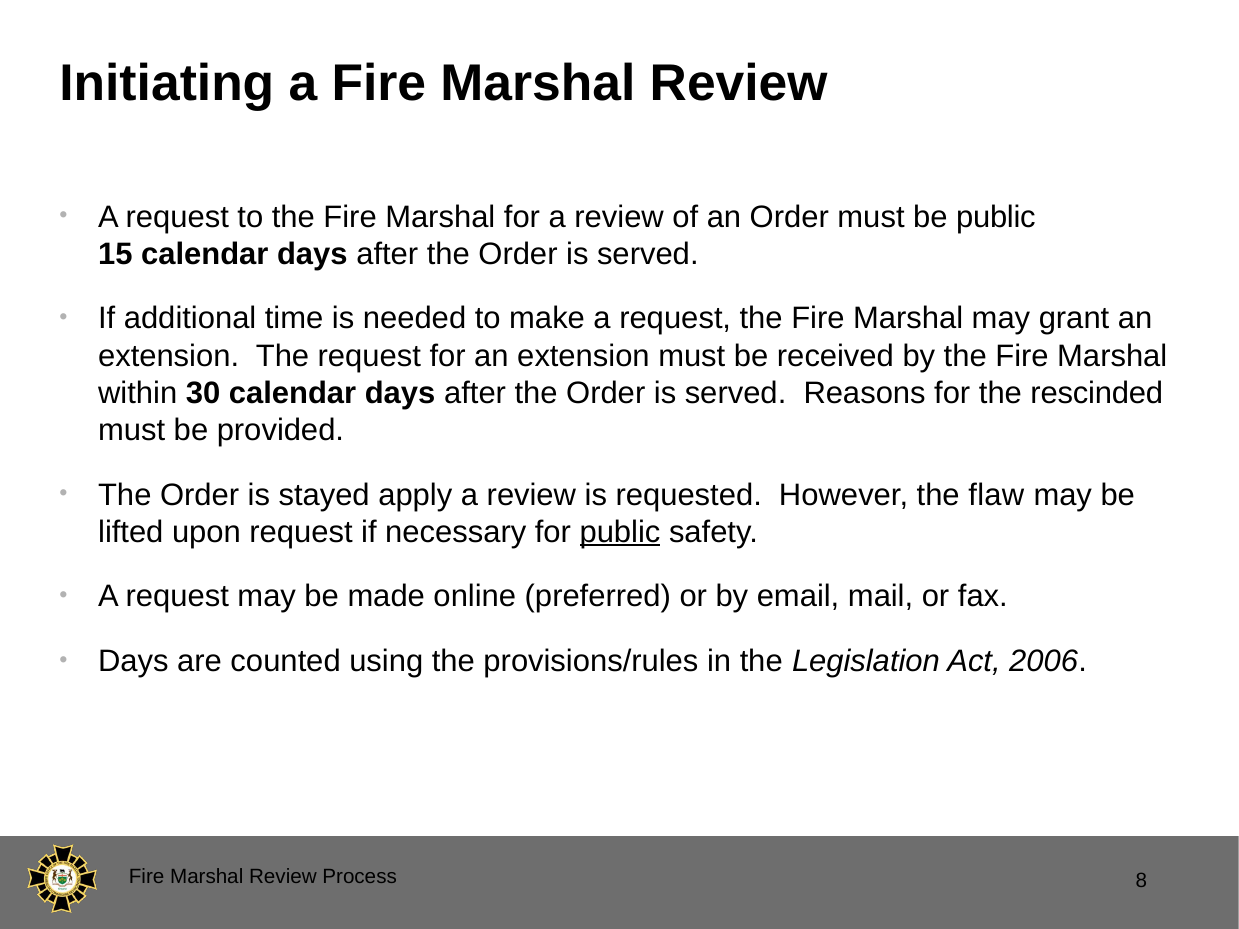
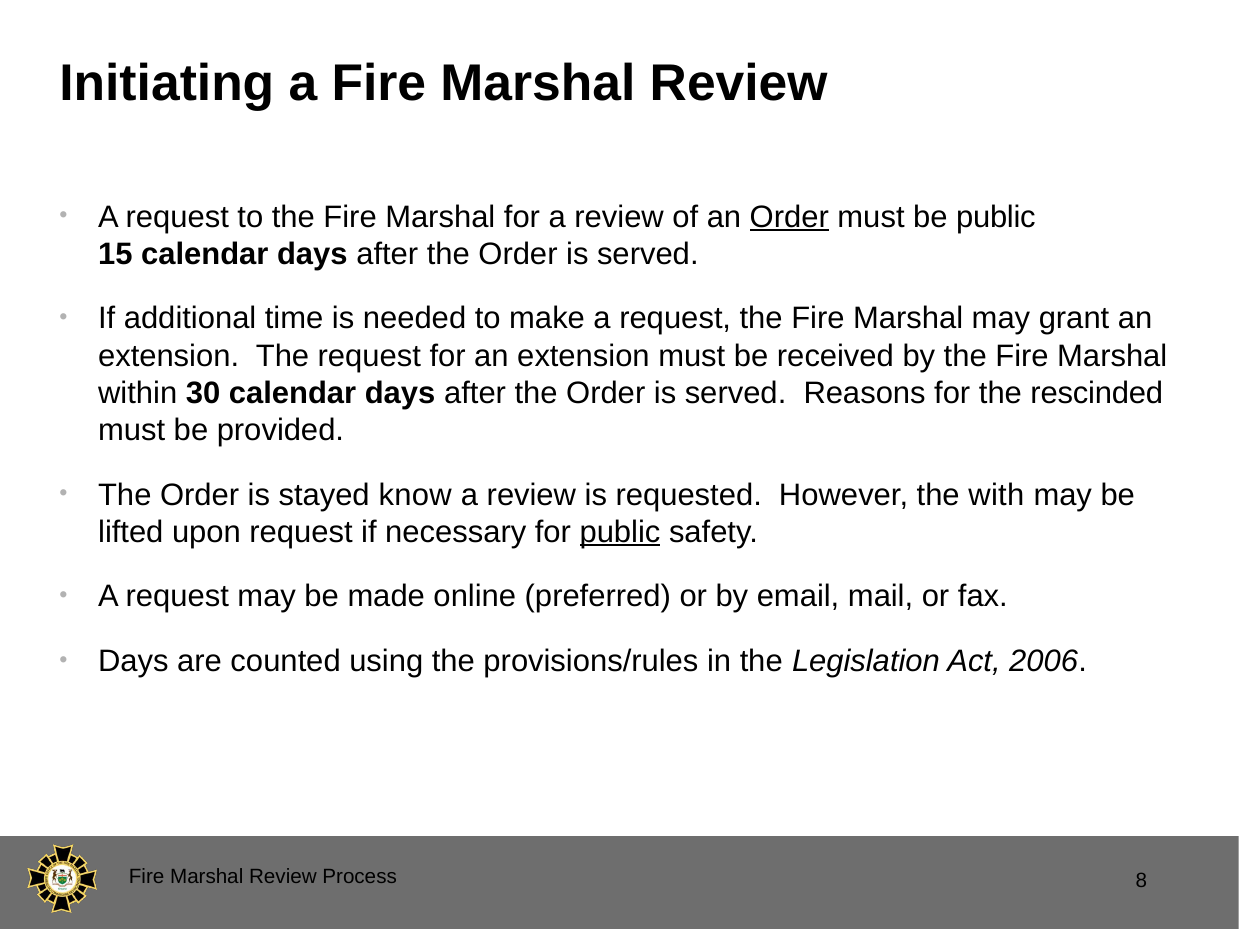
Order at (789, 217) underline: none -> present
apply: apply -> know
flaw: flaw -> with
